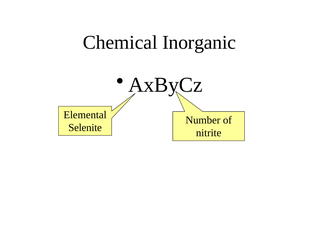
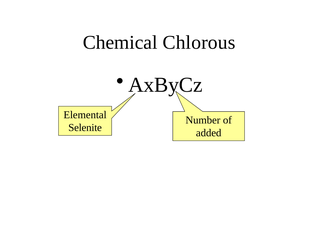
Inorganic: Inorganic -> Chlorous
nitrite: nitrite -> added
